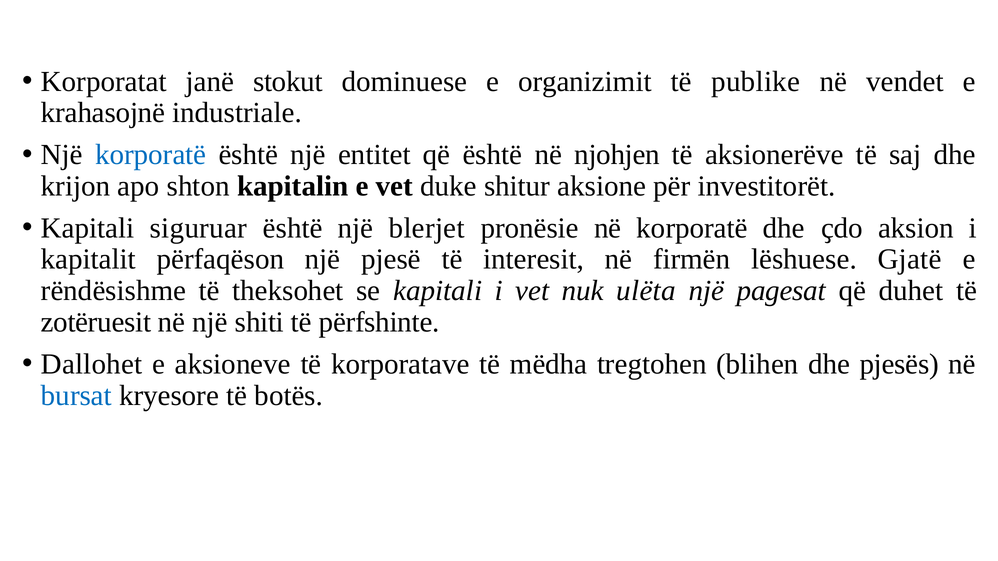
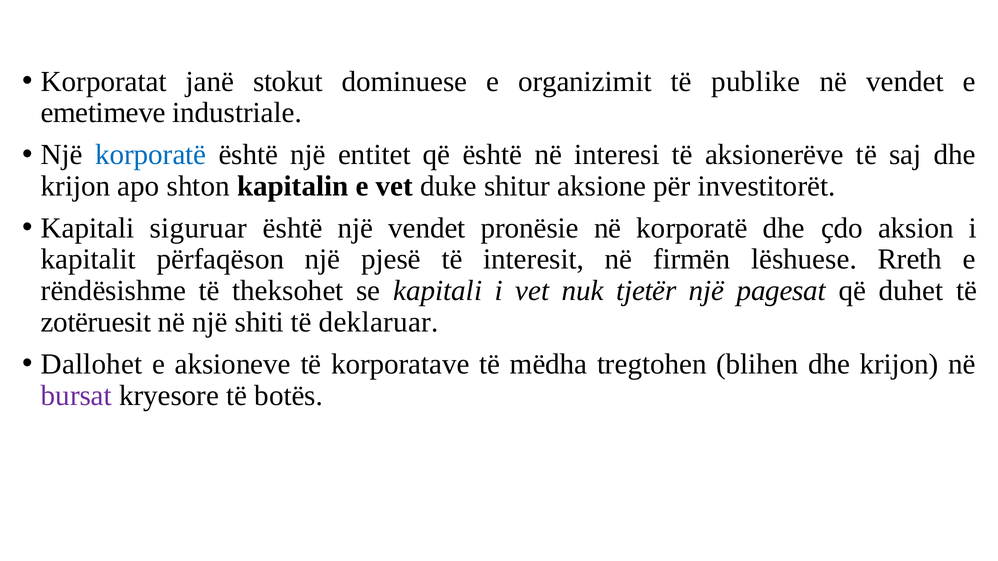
krahasojnë: krahasojnë -> emetimeve
njohjen: njohjen -> interesi
një blerjet: blerjet -> vendet
Gjatë: Gjatë -> Rreth
ulëta: ulëta -> tjetër
përfshinte: përfshinte -> deklaruar
blihen dhe pjesës: pjesës -> krijon
bursat colour: blue -> purple
